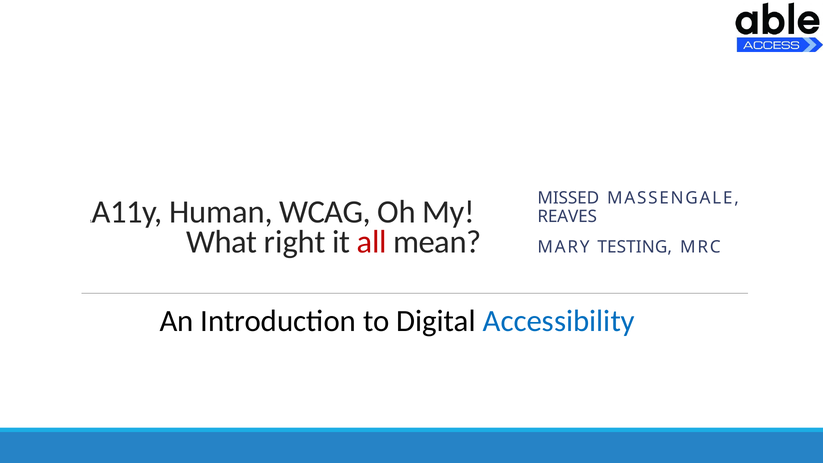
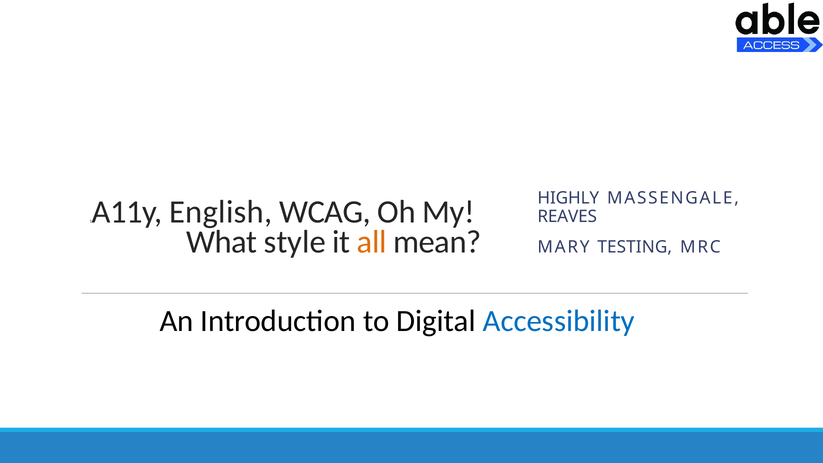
MISSED: MISSED -> HIGHLY
Human: Human -> English
right: right -> style
all colour: red -> orange
